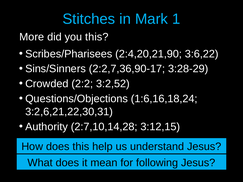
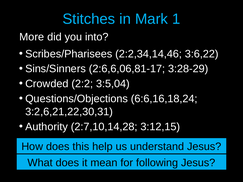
you this: this -> into
2:4,20,21,90: 2:4,20,21,90 -> 2:2,34,14,46
2:2,7,36,90-17: 2:2,7,36,90-17 -> 2:6,6,06,81-17
3:2,52: 3:2,52 -> 3:5,04
1:6,16,18,24: 1:6,16,18,24 -> 6:6,16,18,24
